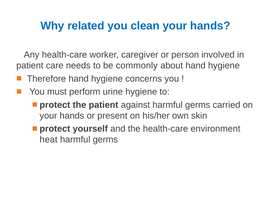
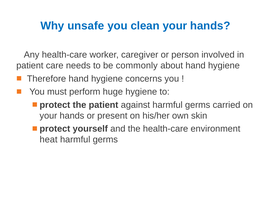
related: related -> unsafe
urine: urine -> huge
